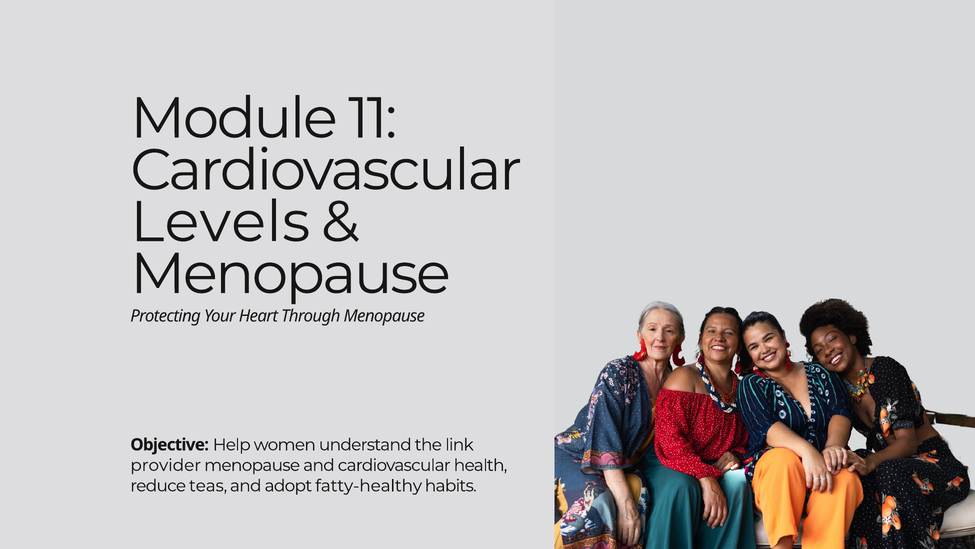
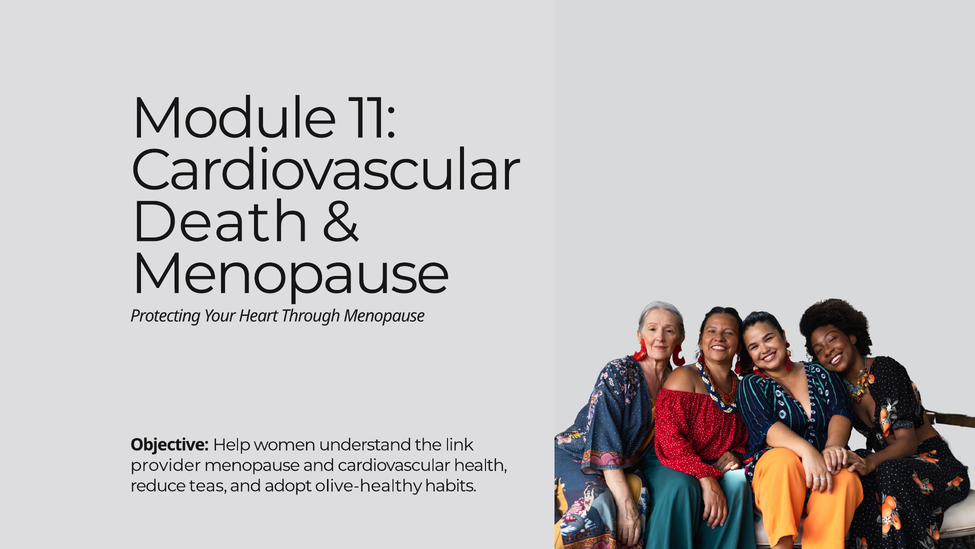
Levels: Levels -> Death
fatty-healthy: fatty-healthy -> olive-healthy
